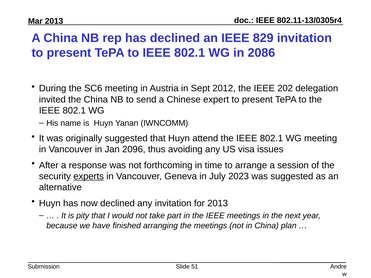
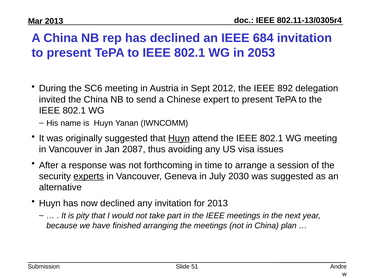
829: 829 -> 684
2086: 2086 -> 2053
202: 202 -> 892
Huyn at (179, 138) underline: none -> present
2096: 2096 -> 2087
2023: 2023 -> 2030
